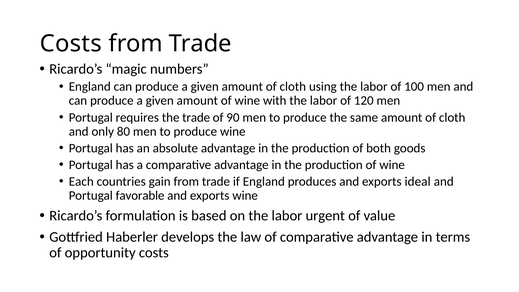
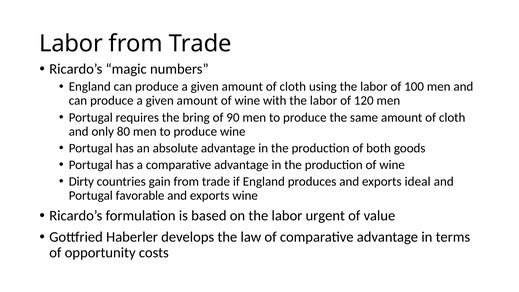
Costs at (71, 44): Costs -> Labor
the trade: trade -> bring
Each: Each -> Dirty
